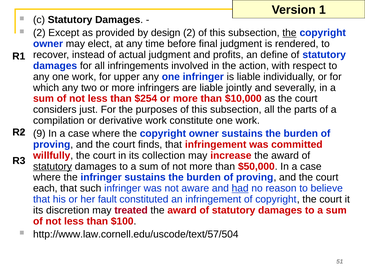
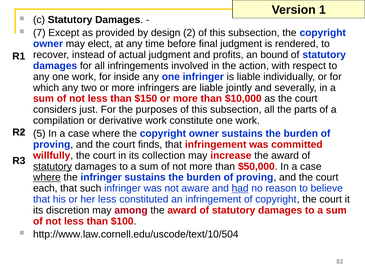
2 at (39, 33): 2 -> 7
the at (289, 33) underline: present -> none
define: define -> bound
upper: upper -> inside
$254: $254 -> $150
9: 9 -> 5
where at (47, 177) underline: none -> present
her fault: fault -> less
treated: treated -> among
http://www.law.cornell.edu/uscode/text/57/504: http://www.law.cornell.edu/uscode/text/57/504 -> http://www.law.cornell.edu/uscode/text/10/504
